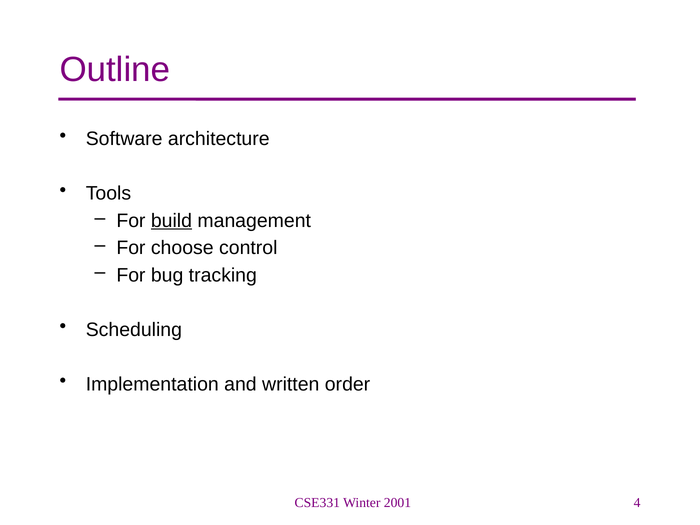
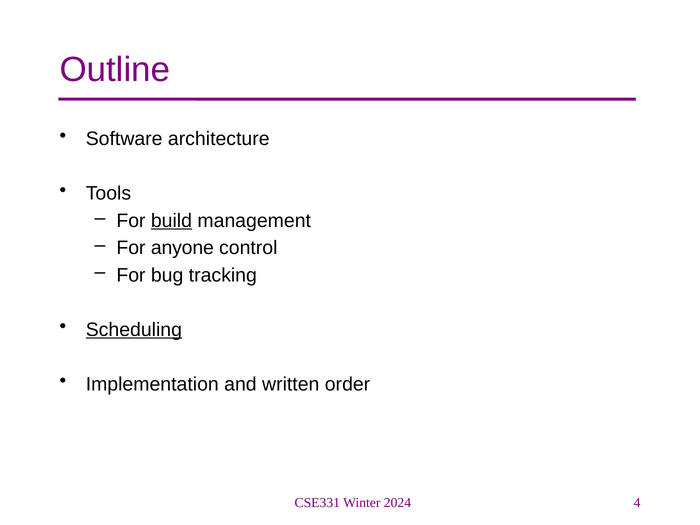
choose: choose -> anyone
Scheduling underline: none -> present
2001: 2001 -> 2024
